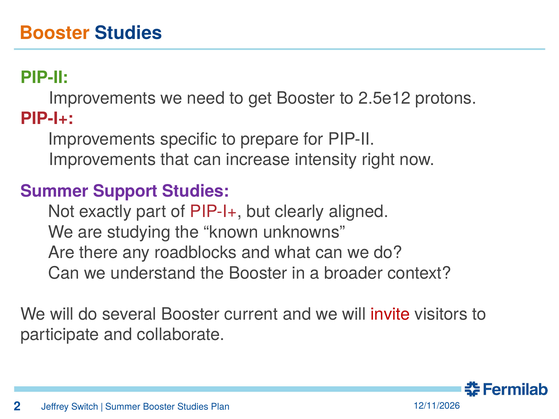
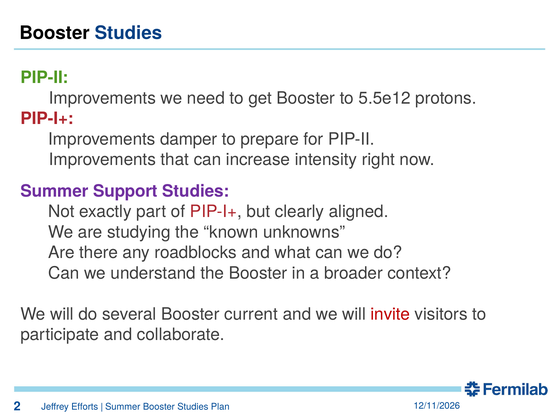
Booster at (55, 33) colour: orange -> black
2.5e12: 2.5e12 -> 5.5e12
specific: specific -> damper
Switch: Switch -> Efforts
